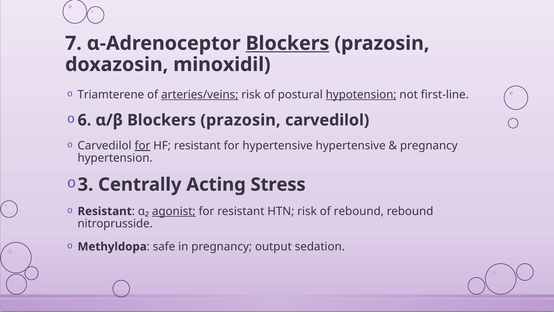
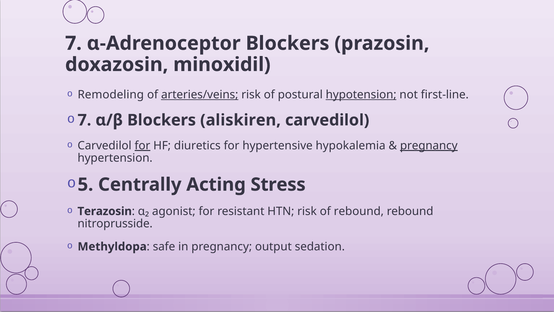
Blockers at (288, 43) underline: present -> none
Triamterene: Triamterene -> Remodeling
6 at (84, 120): 6 -> 7
α/β Blockers prazosin: prazosin -> aliskiren
HF resistant: resistant -> diuretics
hypertensive hypertensive: hypertensive -> hypokalemia
pregnancy at (429, 145) underline: none -> present
3: 3 -> 5
Resistant at (105, 211): Resistant -> Terazosin
agonist underline: present -> none
